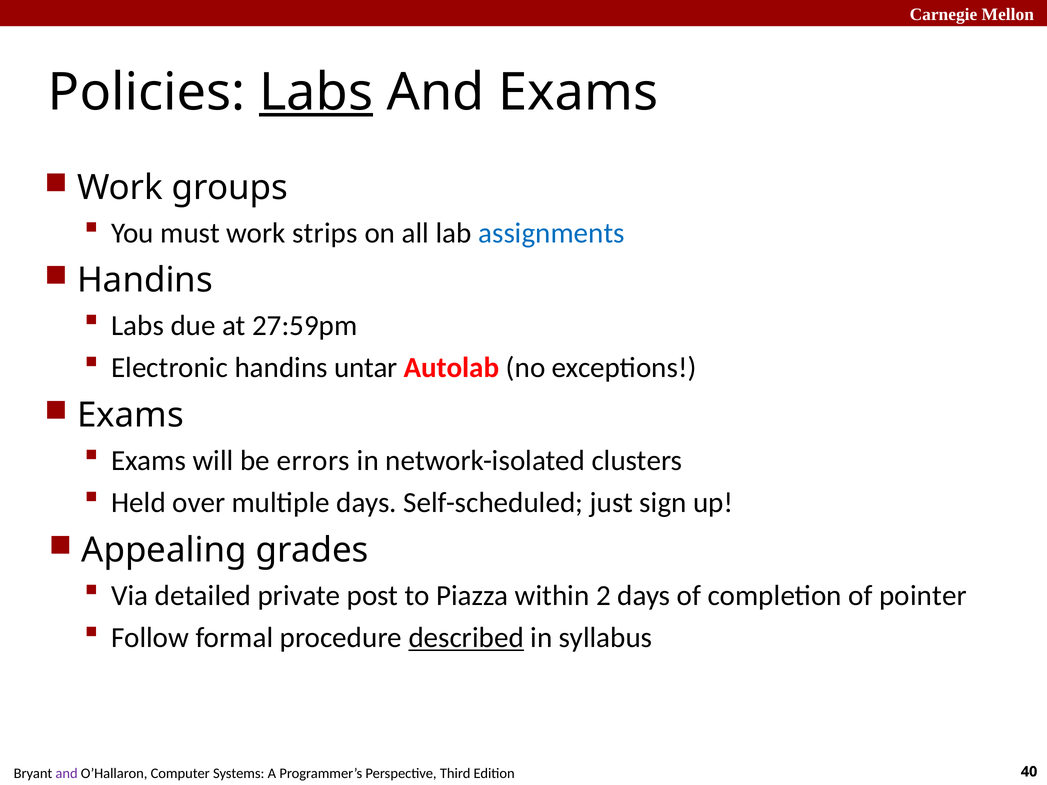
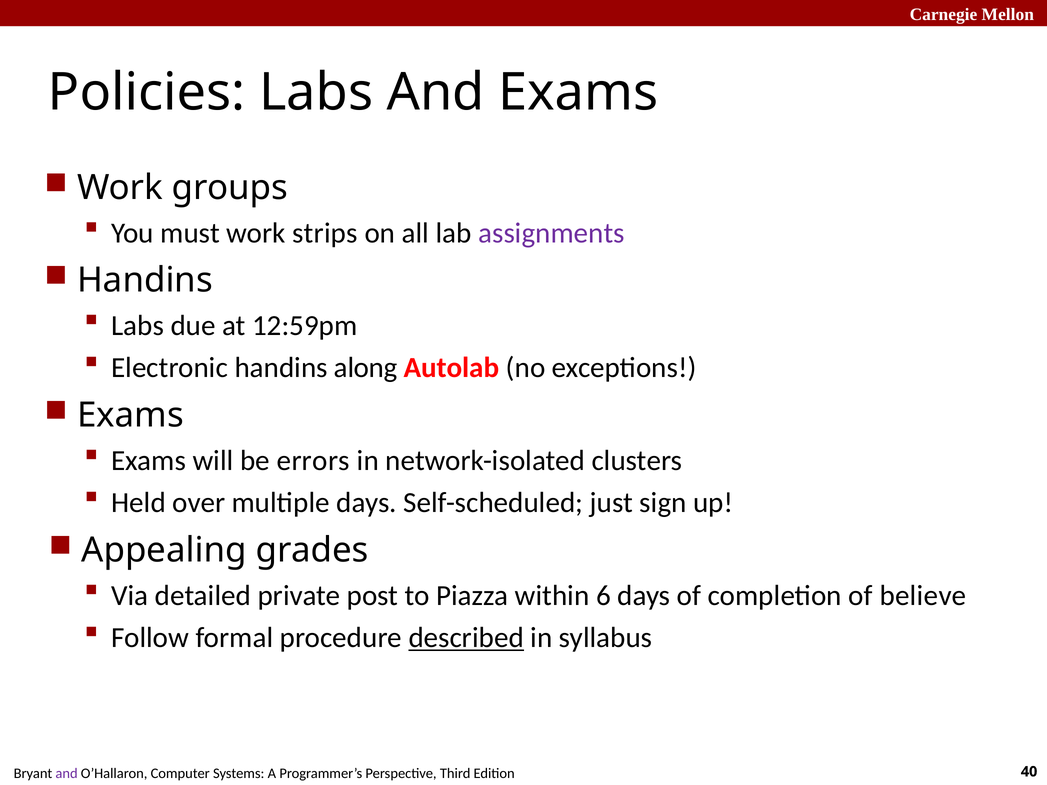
Labs at (316, 92) underline: present -> none
assignments colour: blue -> purple
27:59pm: 27:59pm -> 12:59pm
untar: untar -> along
2: 2 -> 6
pointer: pointer -> believe
